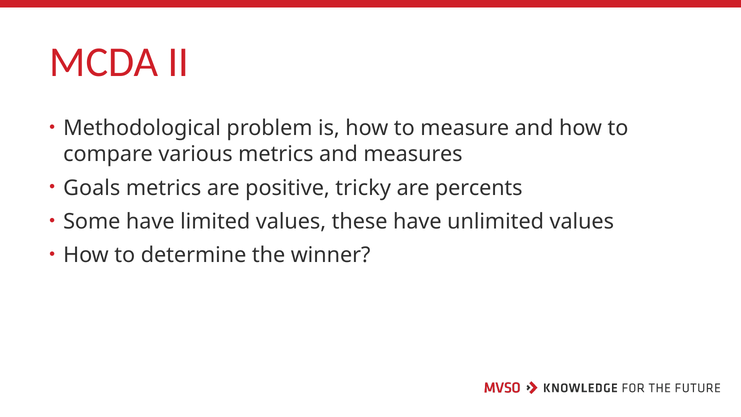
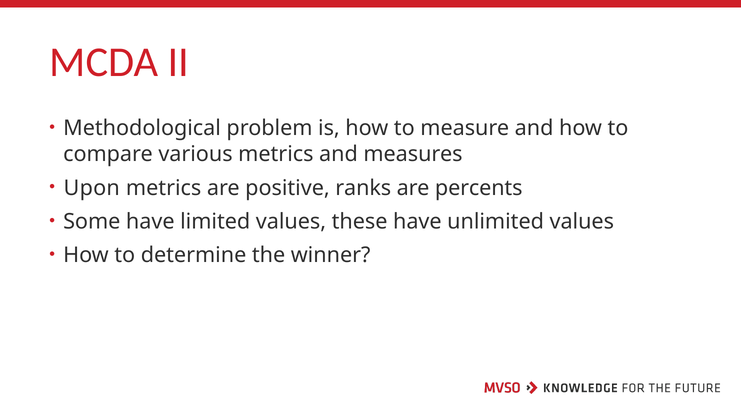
Goals: Goals -> Upon
tricky: tricky -> ranks
